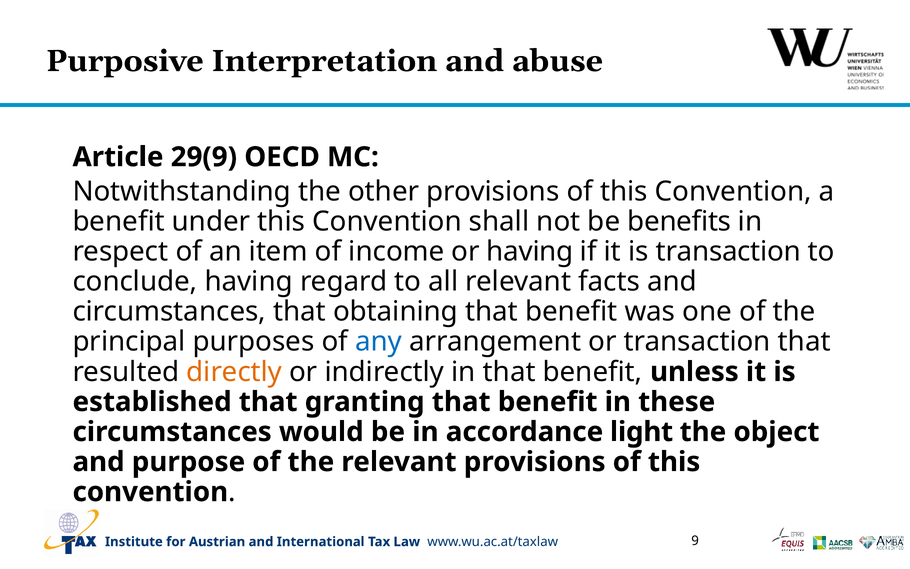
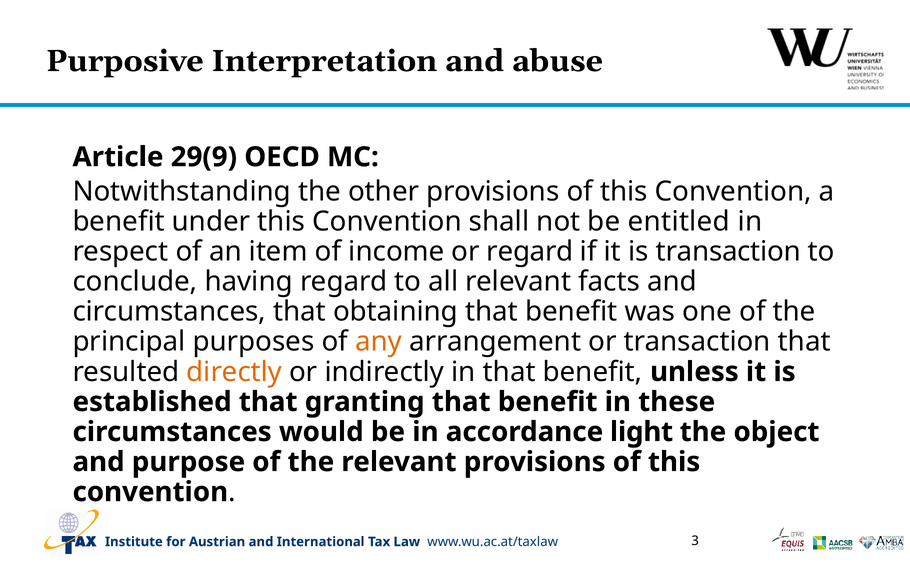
benefits: benefits -> entitled
or having: having -> regard
any colour: blue -> orange
9: 9 -> 3
